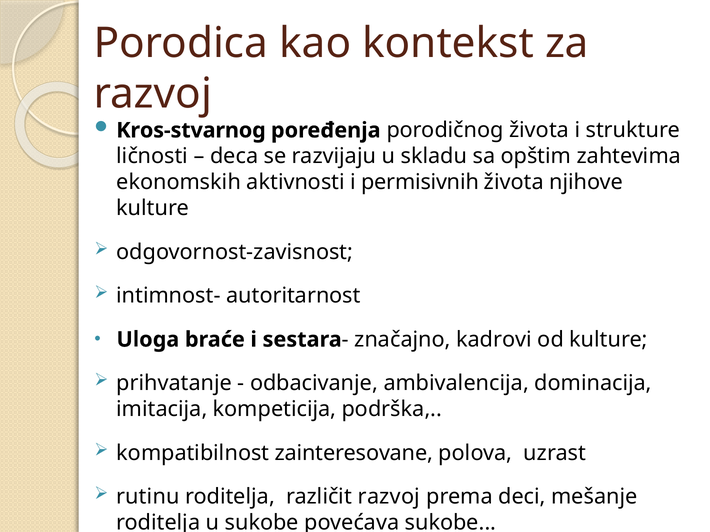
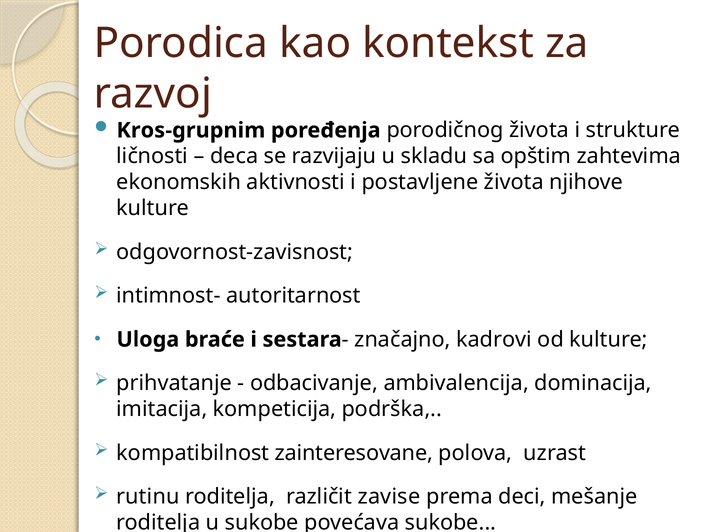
Kros-stvarnog: Kros-stvarnog -> Kros-grupnim
permisivnih: permisivnih -> postavljene
različit razvoj: razvoj -> zavise
